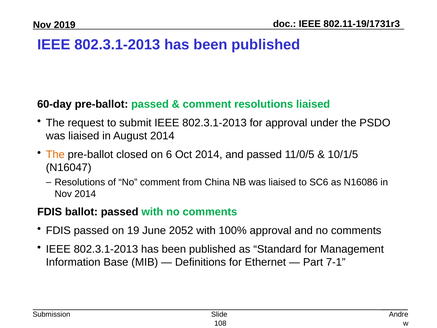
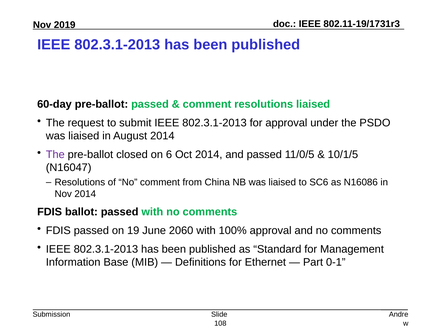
The at (55, 154) colour: orange -> purple
2052: 2052 -> 2060
7-1: 7-1 -> 0-1
